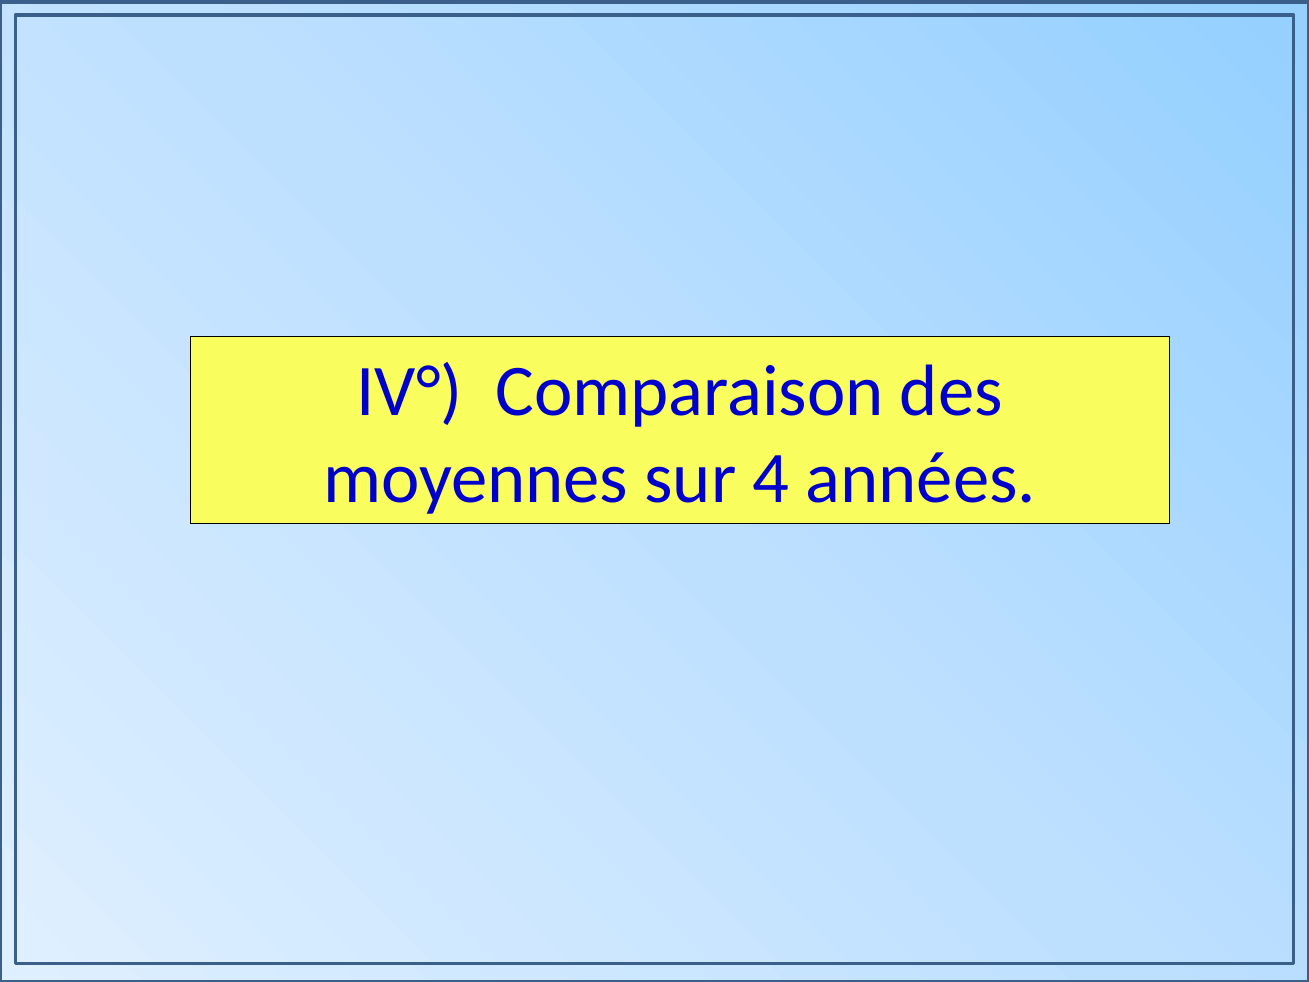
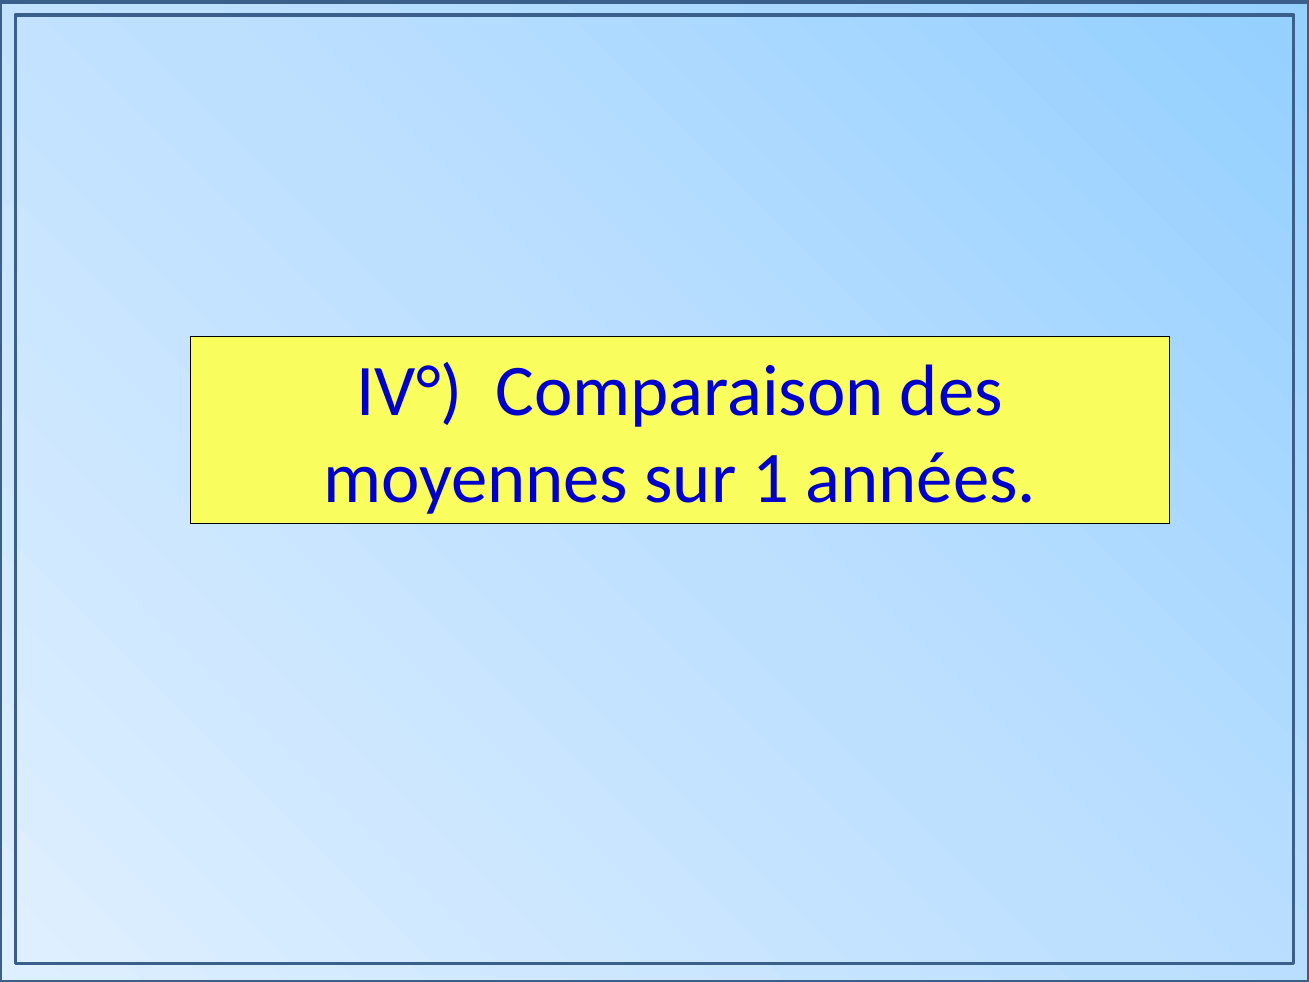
sur 4: 4 -> 1
